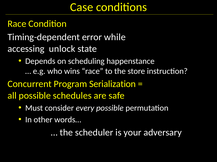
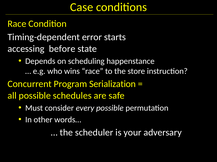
while: while -> starts
unlock: unlock -> before
